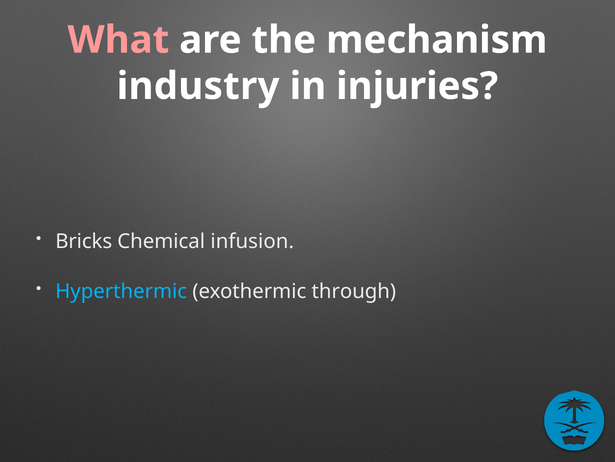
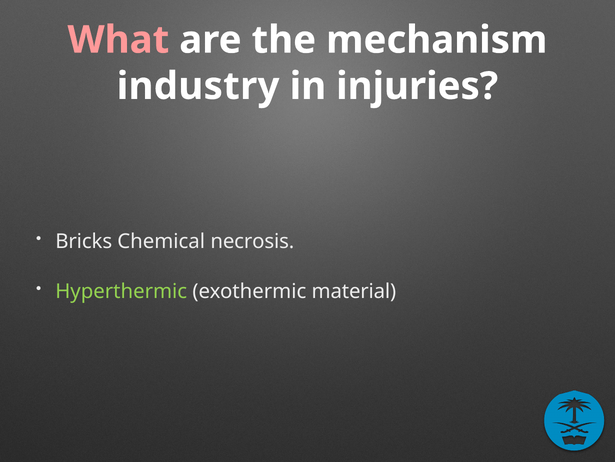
infusion: infusion -> necrosis
Hyperthermic colour: light blue -> light green
through: through -> material
